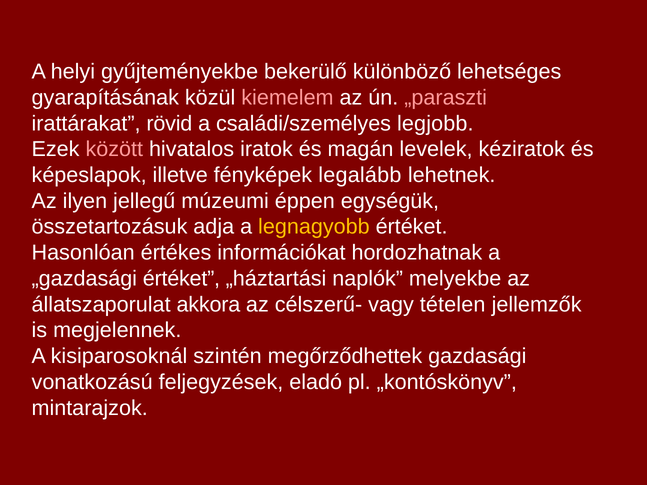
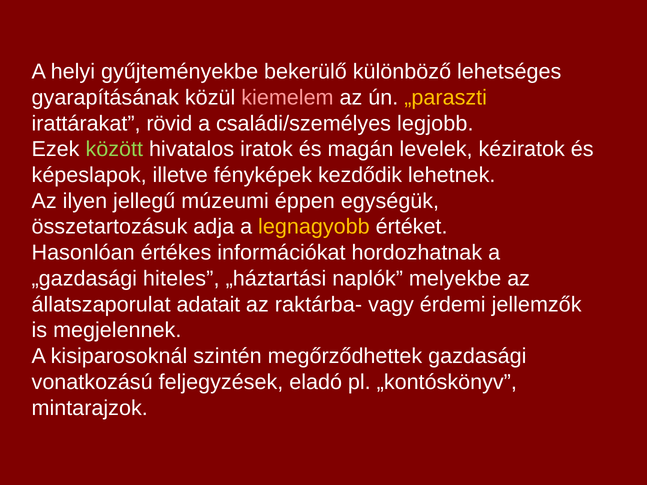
„paraszti colour: pink -> yellow
között colour: pink -> light green
legalább: legalább -> kezdődik
„gazdasági értéket: értéket -> hiteles
akkora: akkora -> adatait
célszerű-: célszerű- -> raktárba-
tételen: tételen -> érdemi
